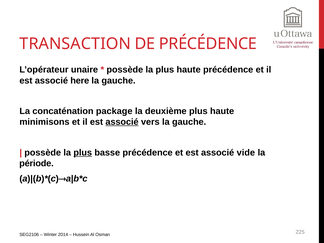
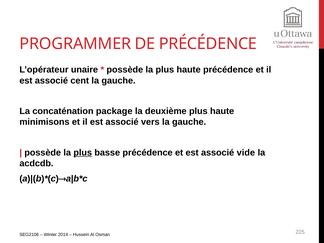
TRANSACTION: TRANSACTION -> PROGRAMMER
here: here -> cent
associé at (122, 122) underline: present -> none
période: période -> acdcdb
